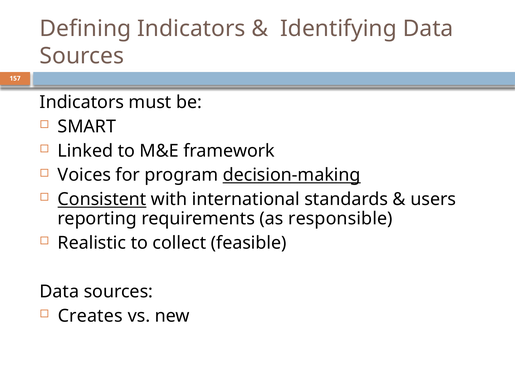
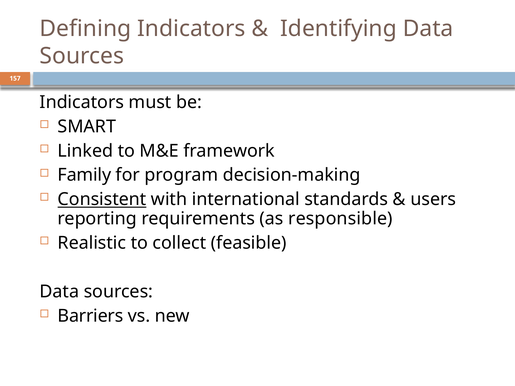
Voices: Voices -> Family
decision-making underline: present -> none
Creates: Creates -> Barriers
